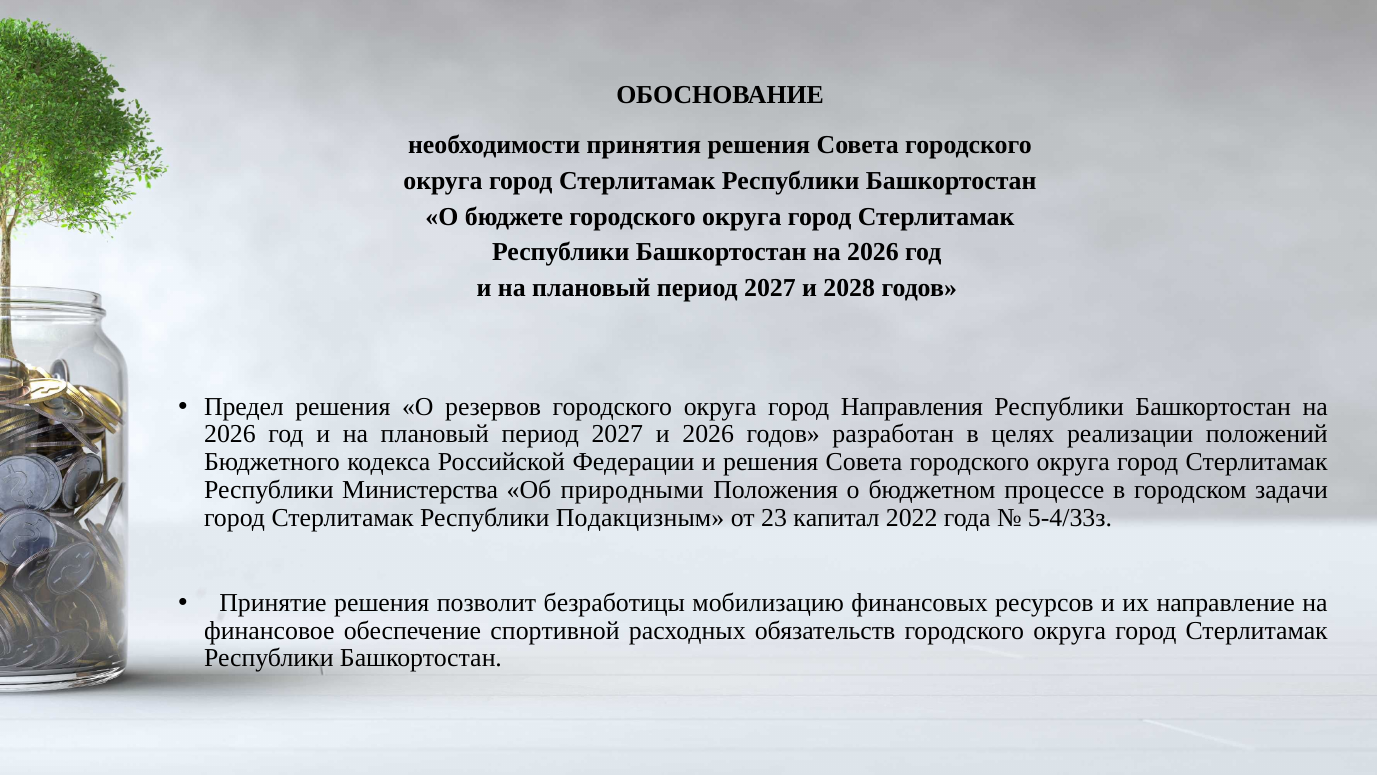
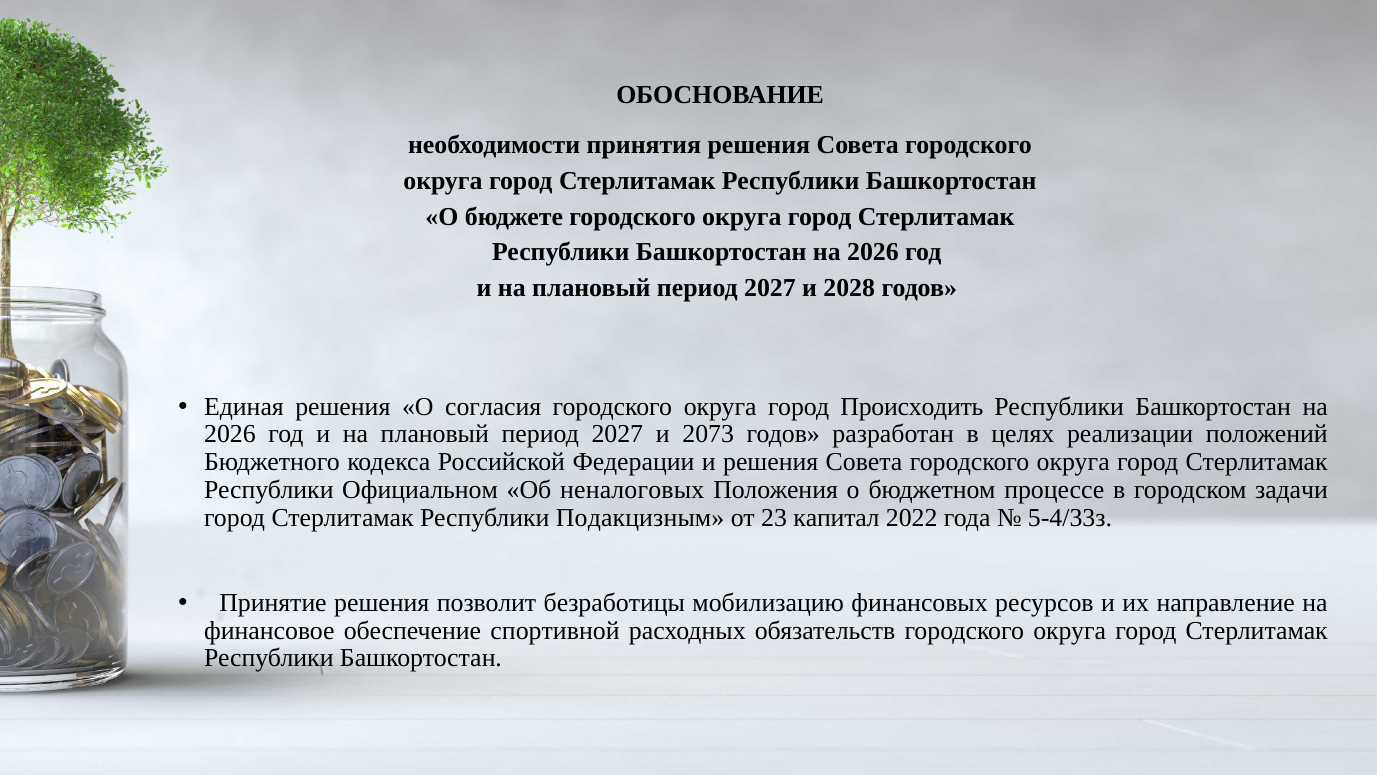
Предел: Предел -> Единая
резервов: резервов -> согласия
Направления: Направления -> Происходить
и 2026: 2026 -> 2073
Министерства: Министерства -> Официальном
природными: природными -> неналоговых
